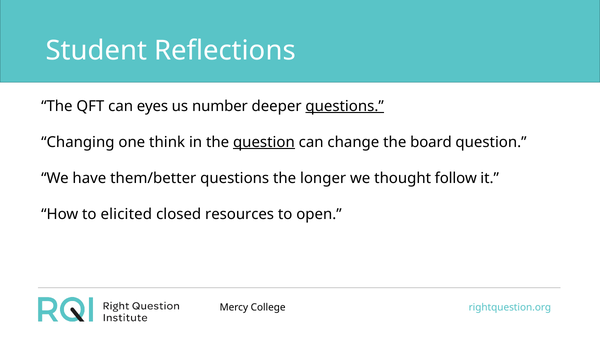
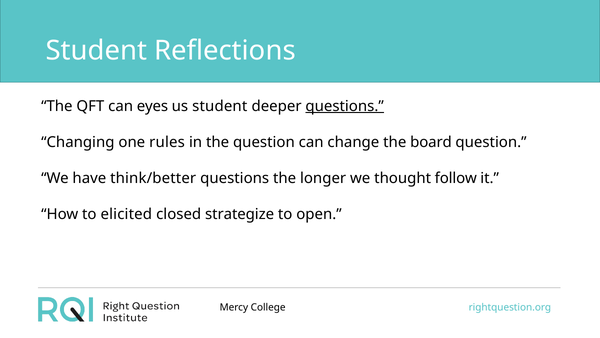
us number: number -> student
think: think -> rules
question at (264, 142) underline: present -> none
them/better: them/better -> think/better
resources: resources -> strategize
